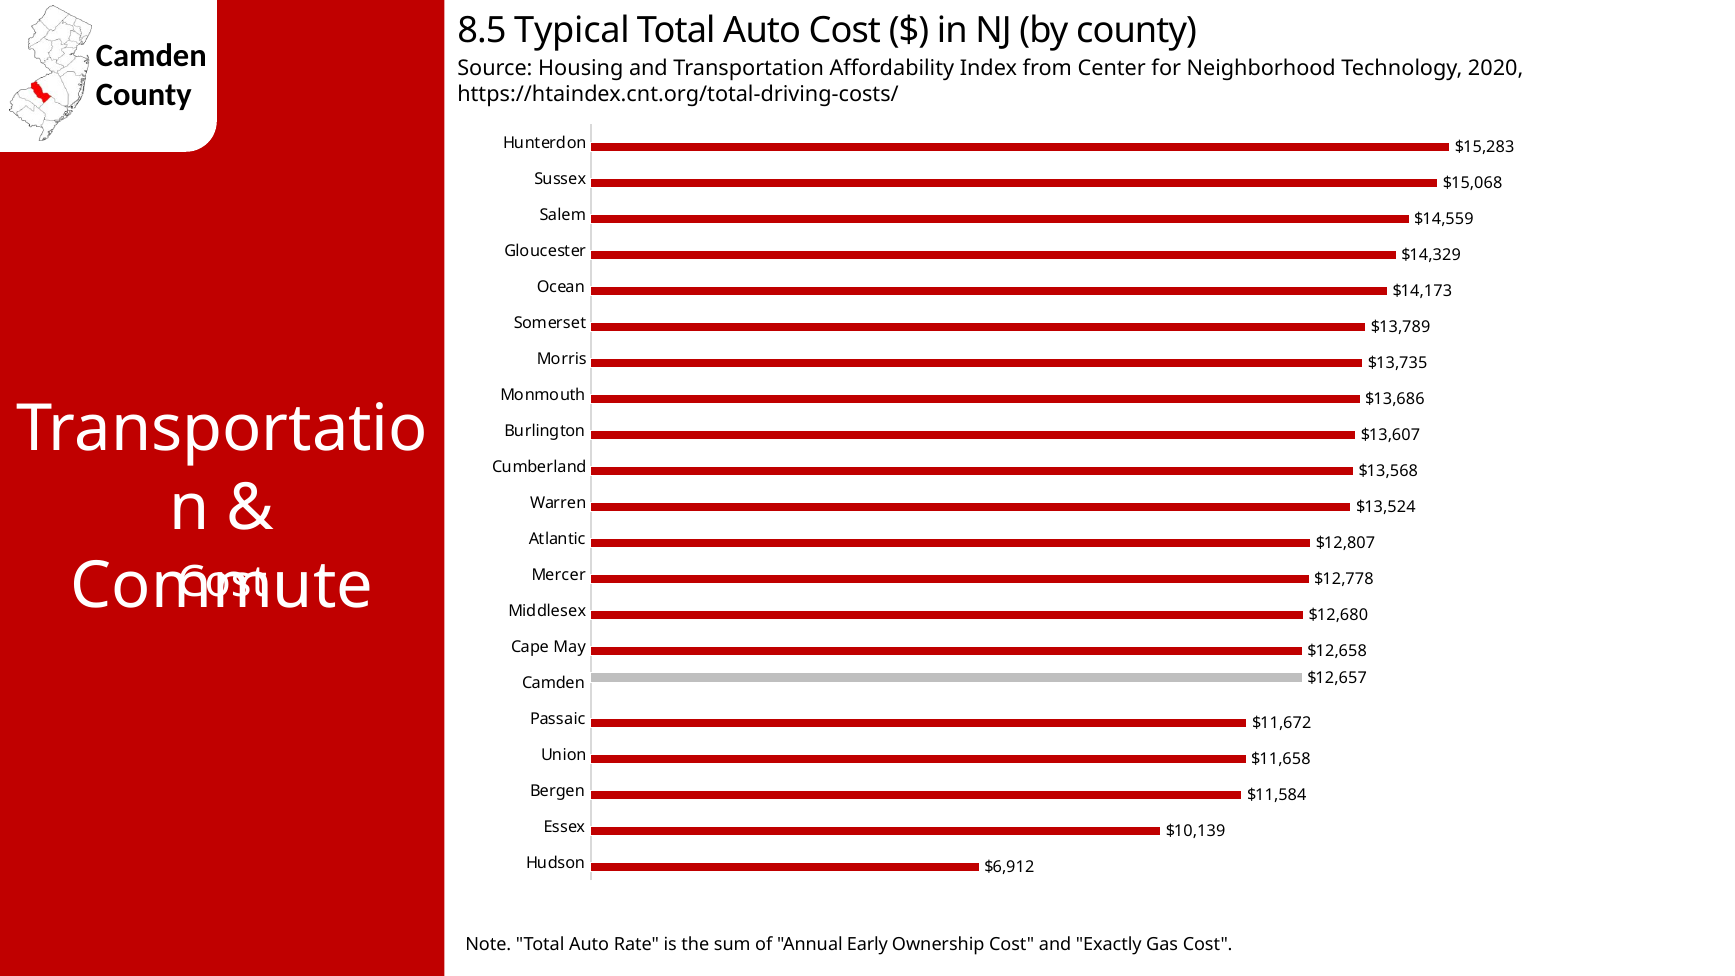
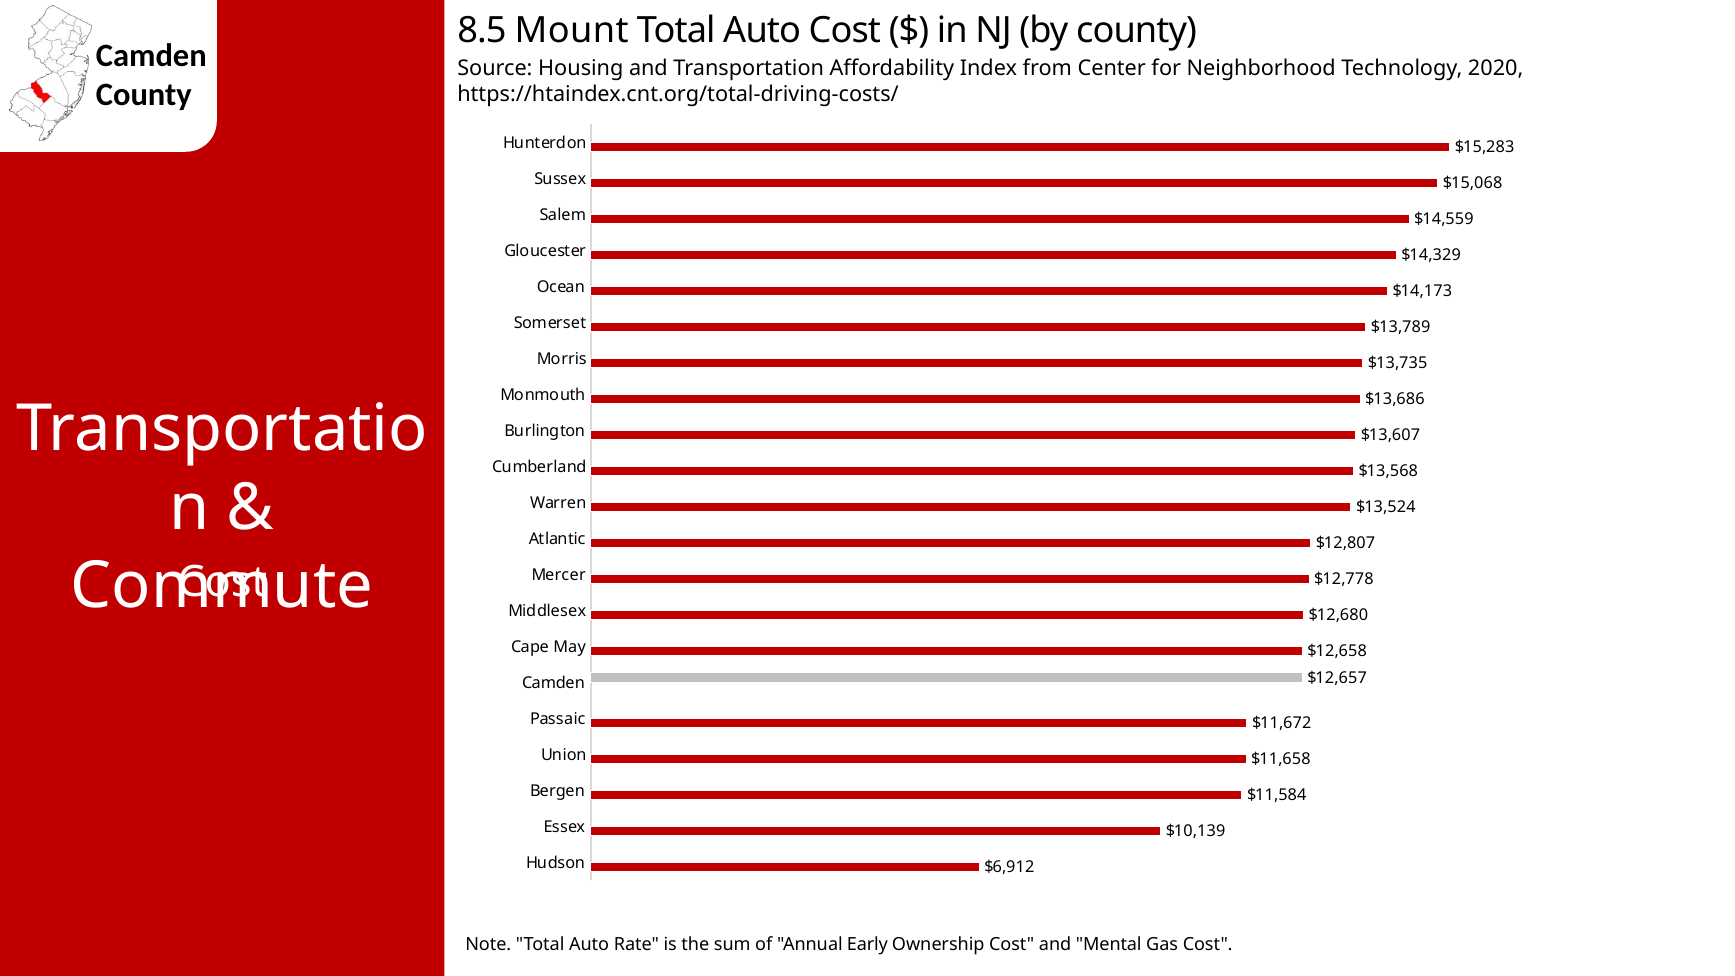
Typical: Typical -> Mount
Exactly: Exactly -> Mental
